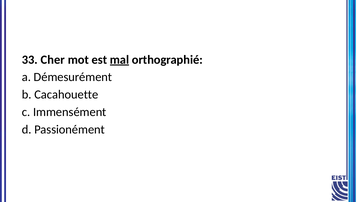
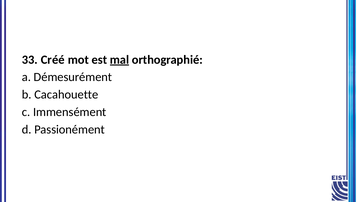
Cher: Cher -> Créé
